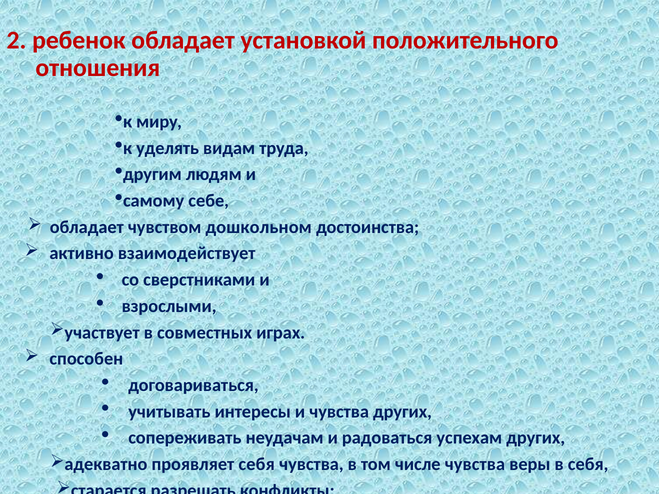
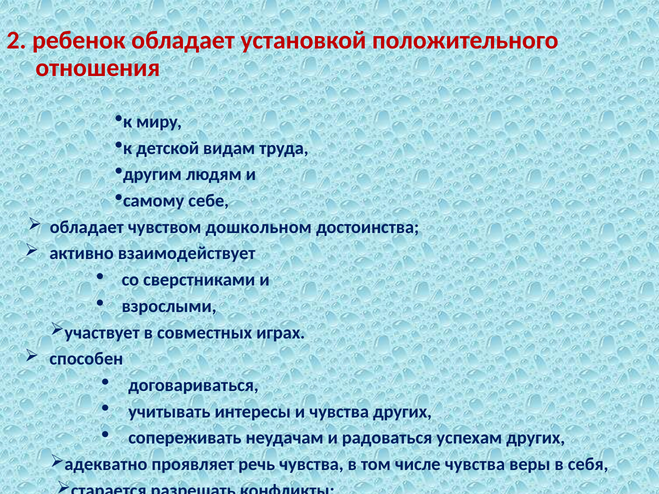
уделять: уделять -> детской
проявляет себя: себя -> речь
